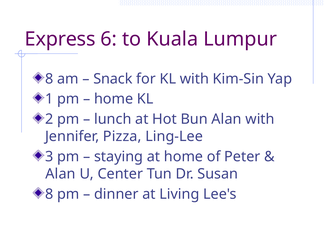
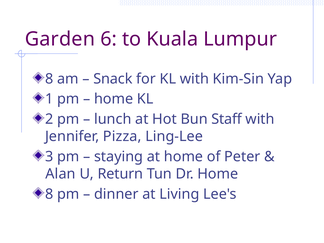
Express: Express -> Garden
Bun Alan: Alan -> Staff
Center: Center -> Return
Dr Susan: Susan -> Home
